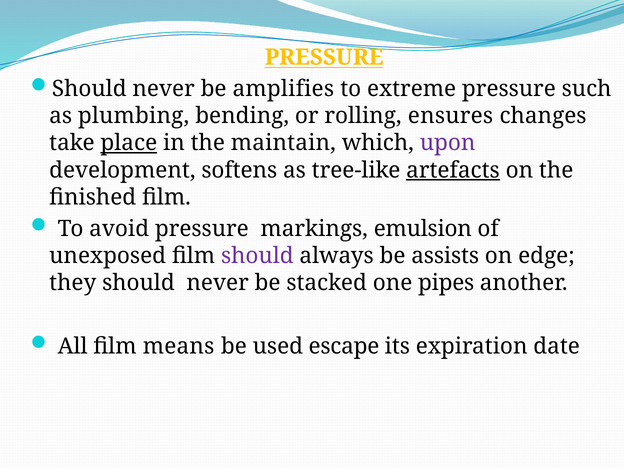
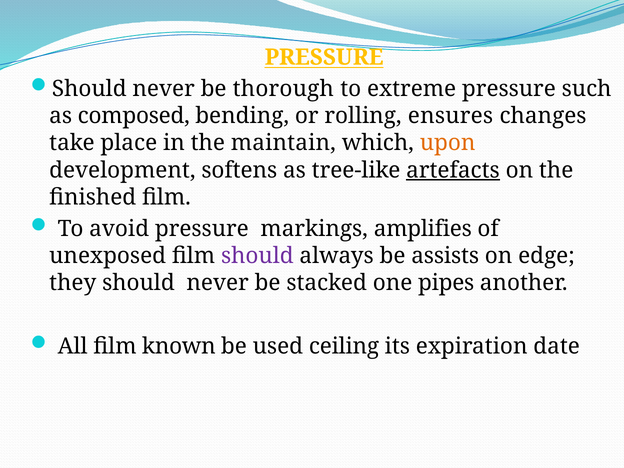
amplifies: amplifies -> thorough
plumbing: plumbing -> composed
place underline: present -> none
upon colour: purple -> orange
emulsion: emulsion -> amplifies
means: means -> known
escape: escape -> ceiling
